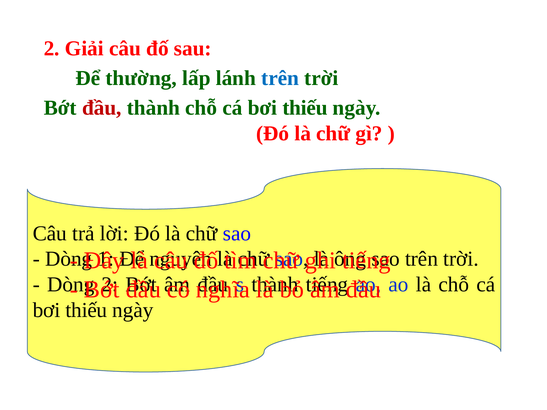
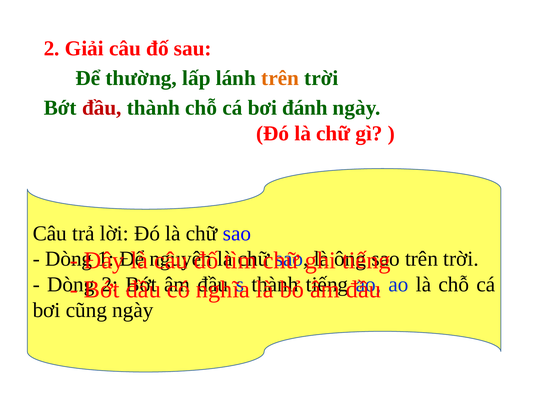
trên at (280, 78) colour: blue -> orange
thiếu at (305, 108): thiếu -> đánh
thiếu at (86, 310): thiếu -> cũng
